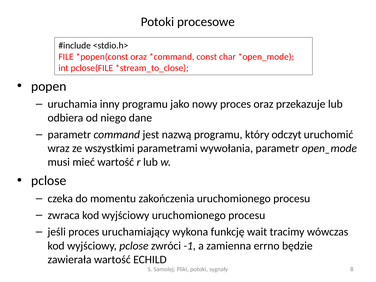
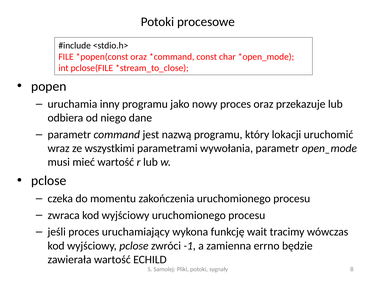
odczyt: odczyt -> lokacji
